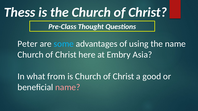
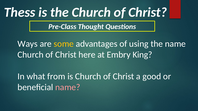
Peter: Peter -> Ways
some colour: light blue -> yellow
Asia: Asia -> King
